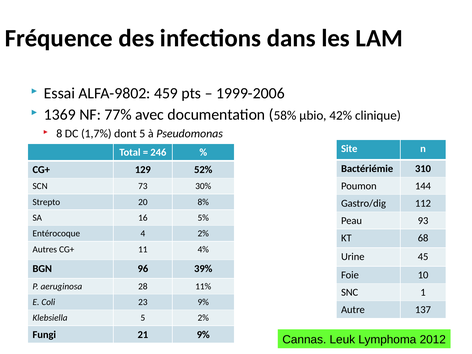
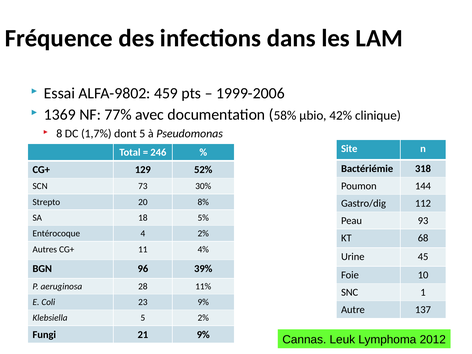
310: 310 -> 318
16: 16 -> 18
